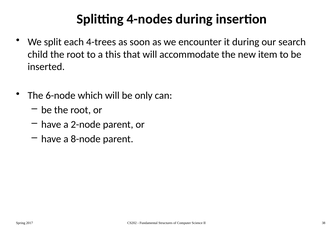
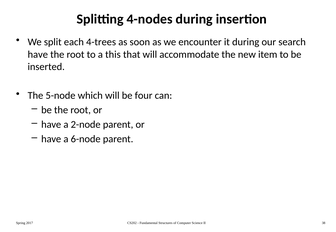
child at (38, 54): child -> have
6-node: 6-node -> 5-node
only: only -> four
8-node: 8-node -> 6-node
